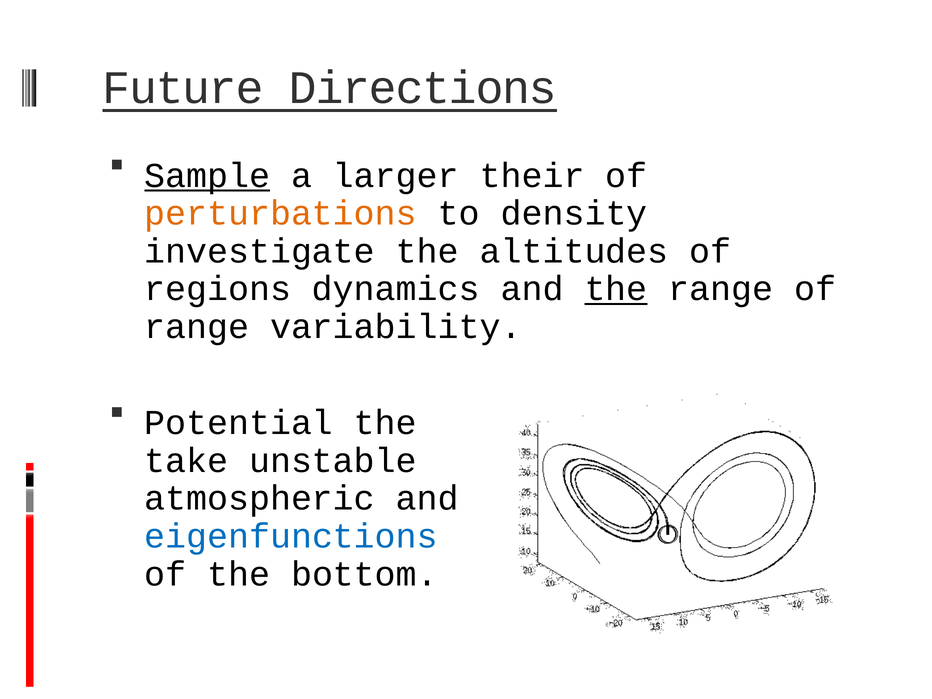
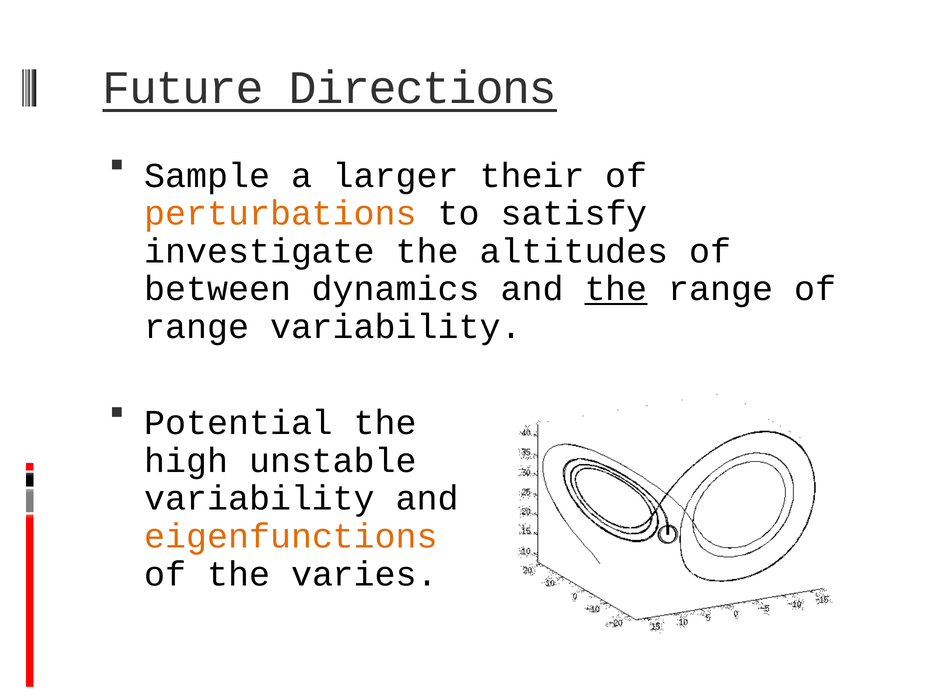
Sample underline: present -> none
density: density -> satisfy
regions: regions -> between
take: take -> high
atmospheric at (260, 498): atmospheric -> variability
eigenfunctions colour: blue -> orange
bottom: bottom -> varies
